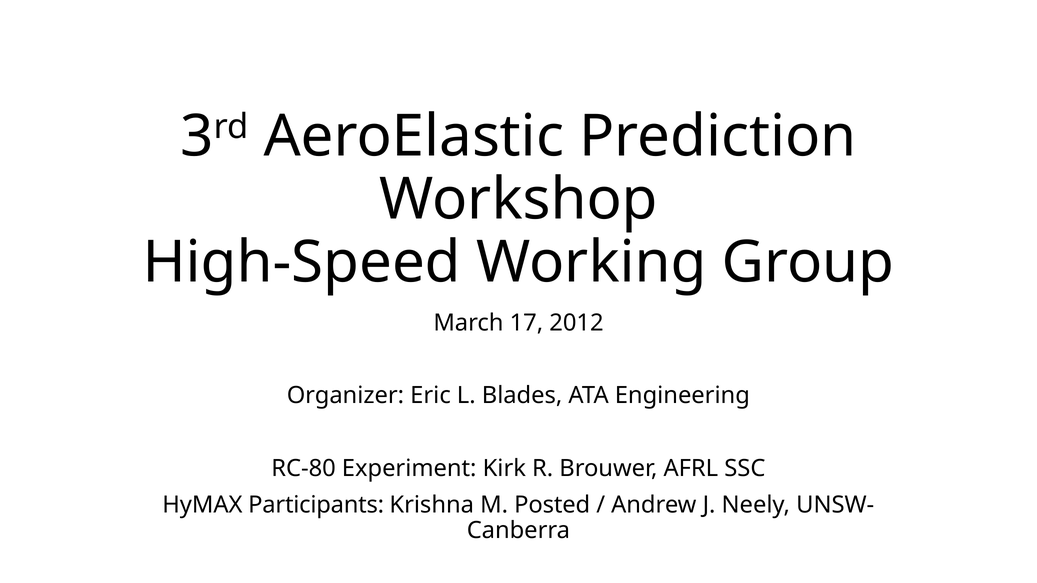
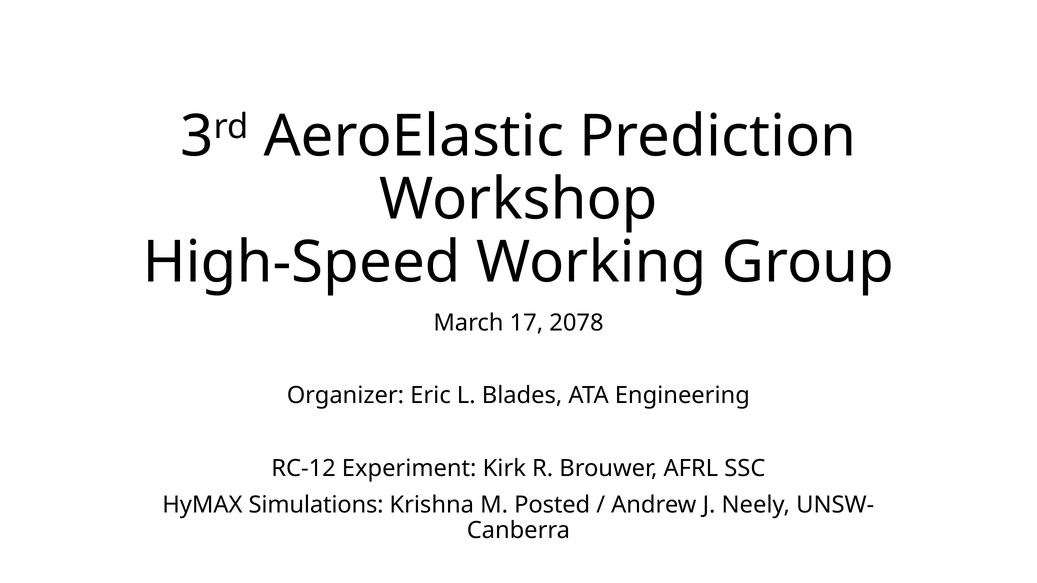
2012: 2012 -> 2078
RC-80: RC-80 -> RC-12
Participants: Participants -> Simulations
